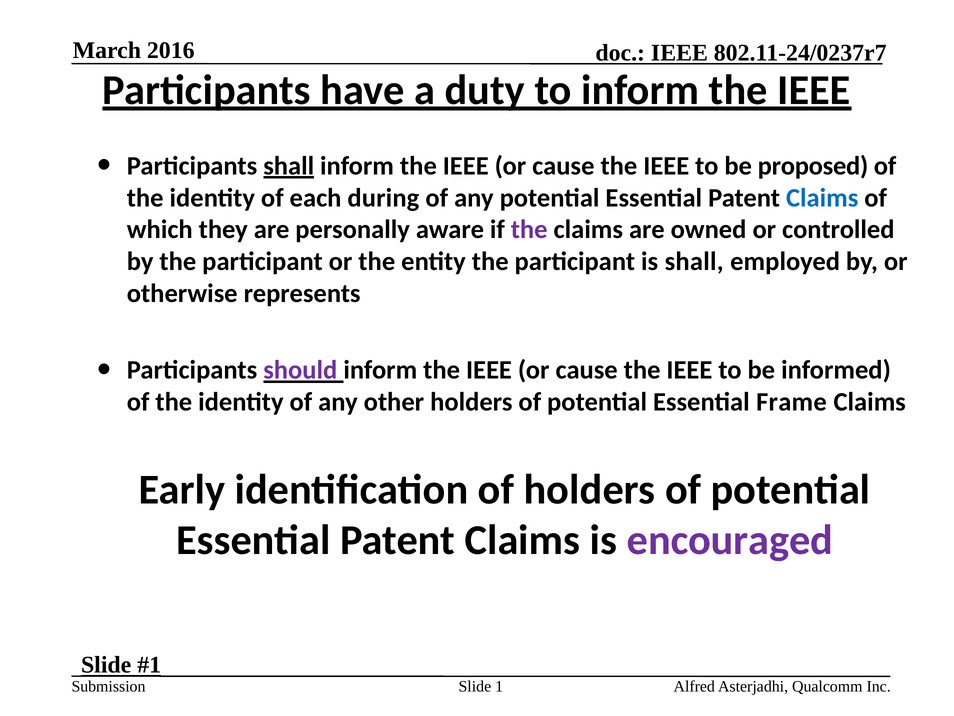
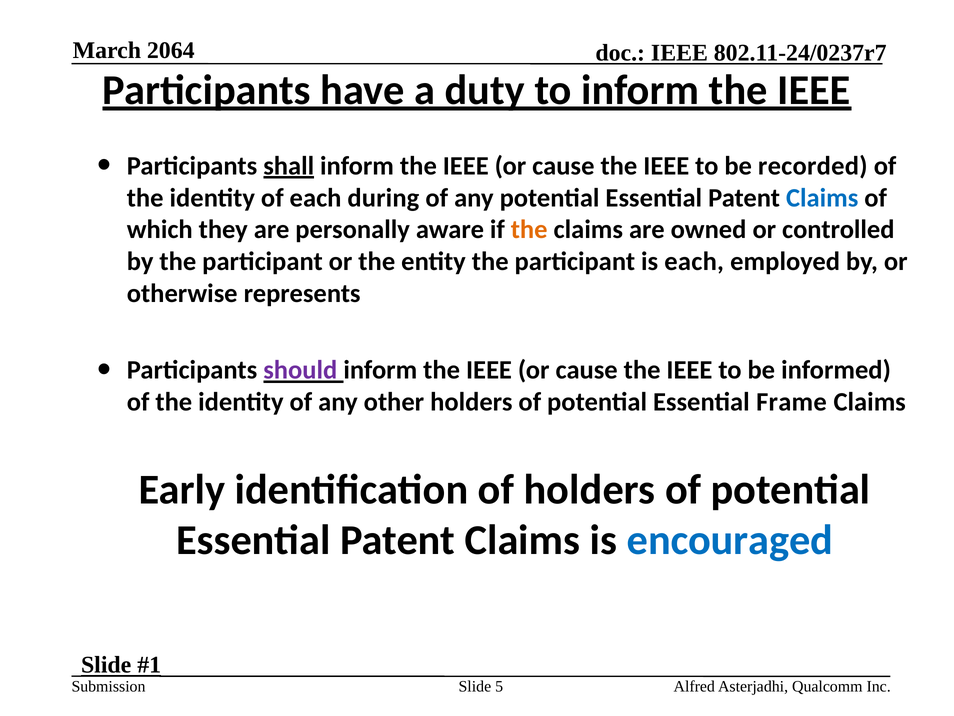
2016: 2016 -> 2064
proposed: proposed -> recorded
the at (529, 229) colour: purple -> orange
is shall: shall -> each
encouraged colour: purple -> blue
1: 1 -> 5
